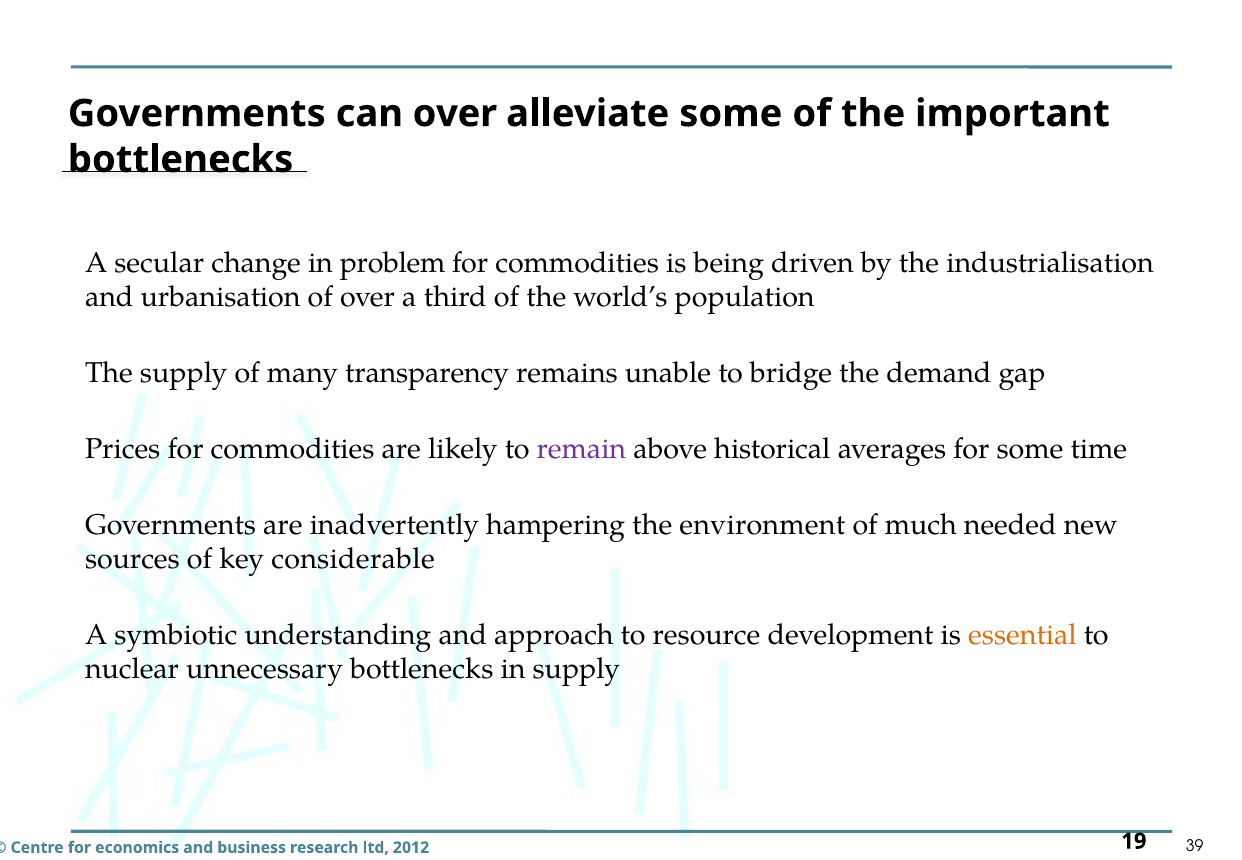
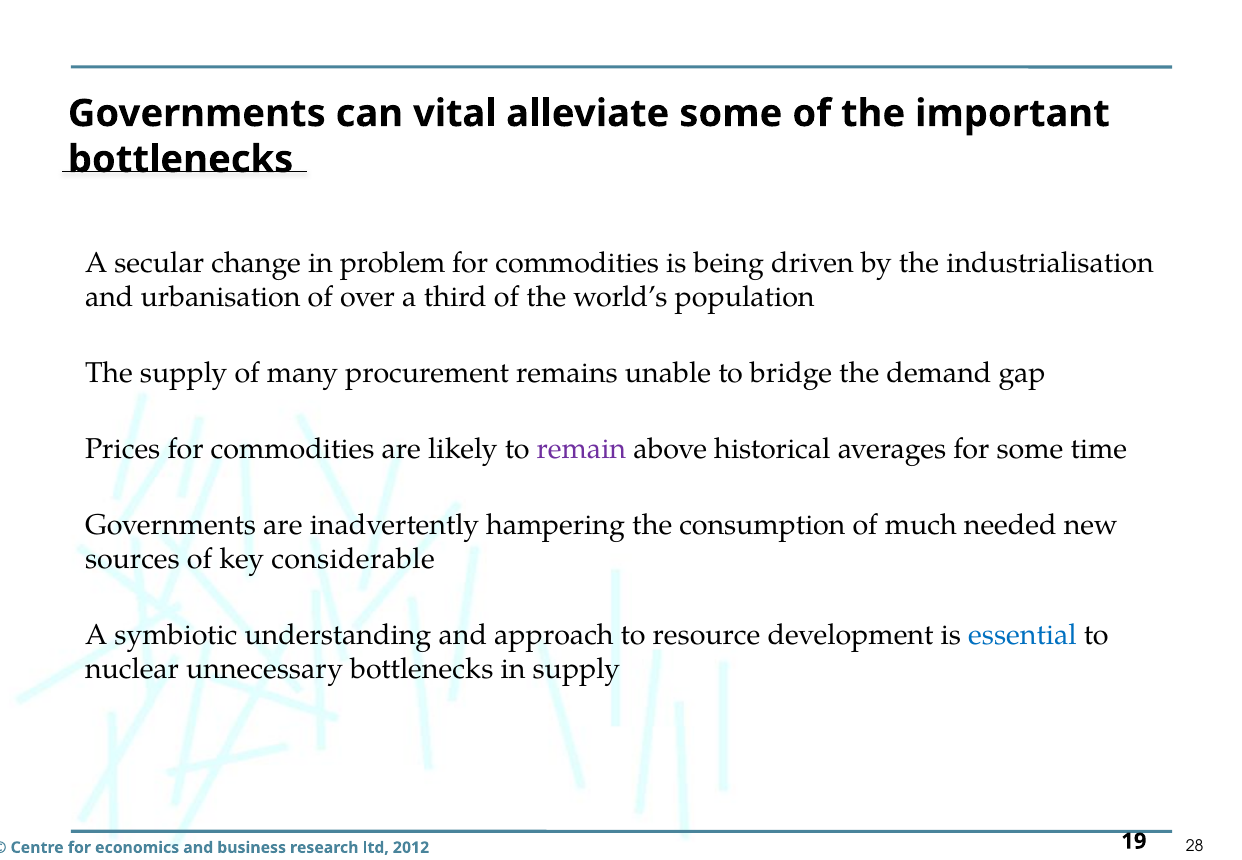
can over: over -> vital
transparency: transparency -> procurement
environment: environment -> consumption
essential colour: orange -> blue
39: 39 -> 28
